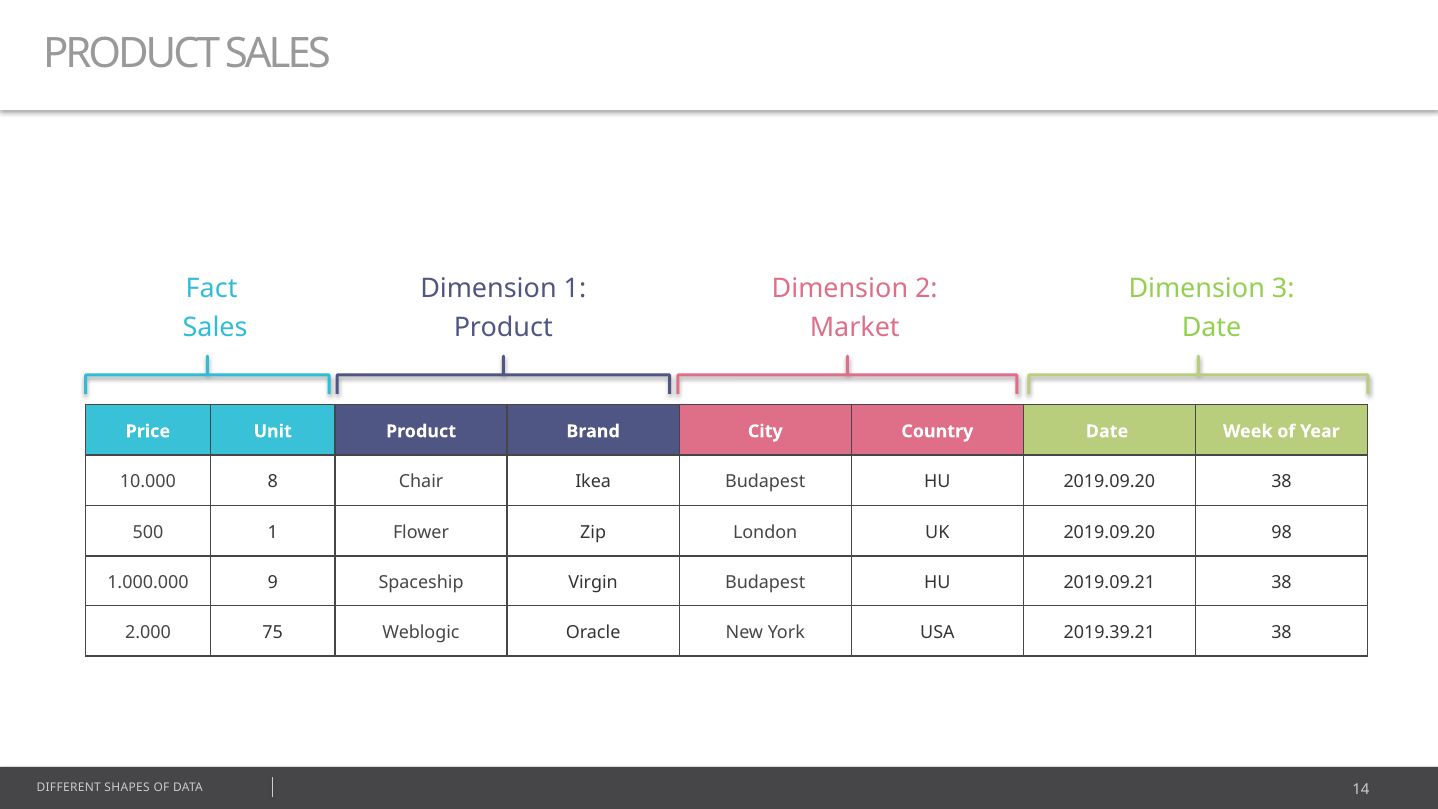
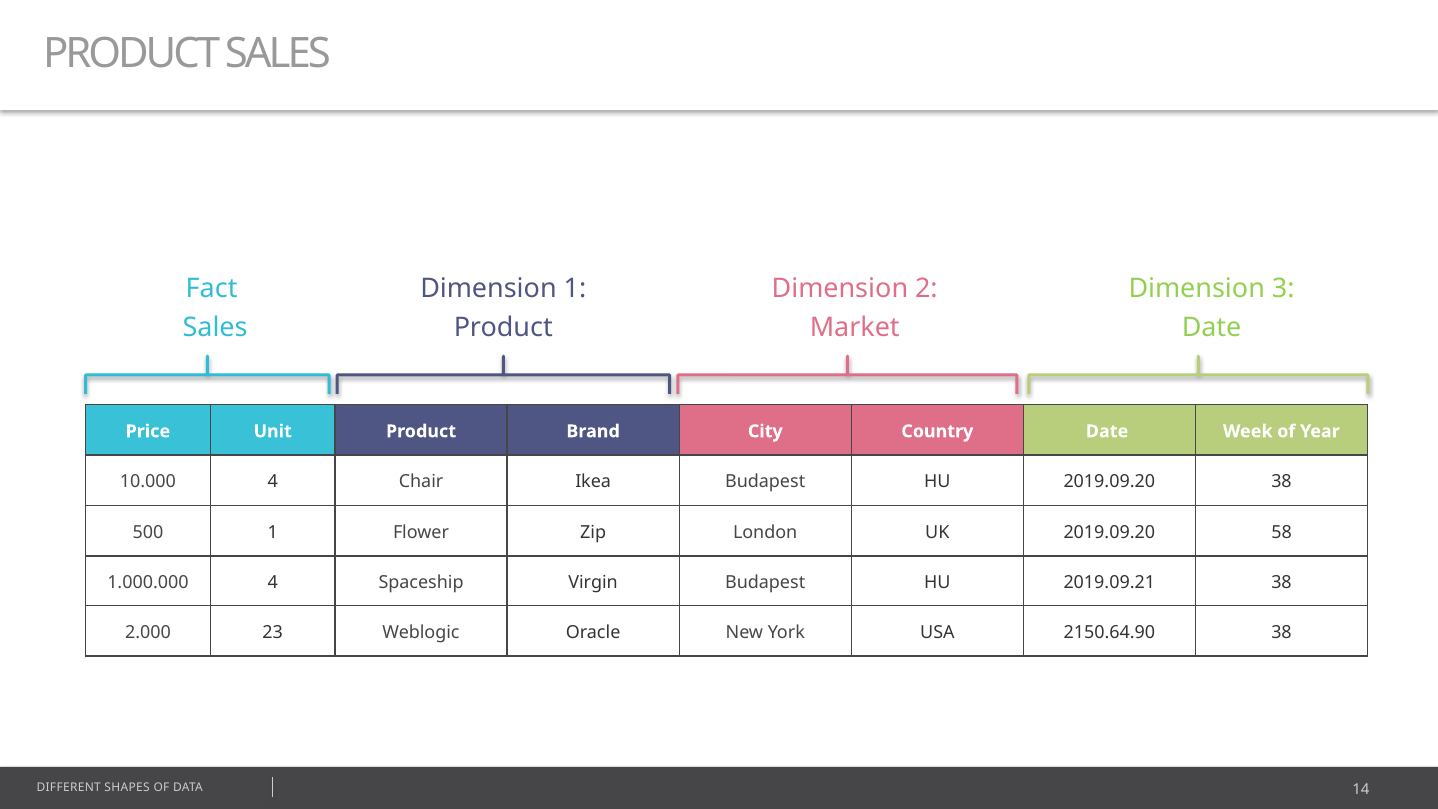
10.000 8: 8 -> 4
98: 98 -> 58
1.000.000 9: 9 -> 4
75: 75 -> 23
2019.39.21: 2019.39.21 -> 2150.64.90
